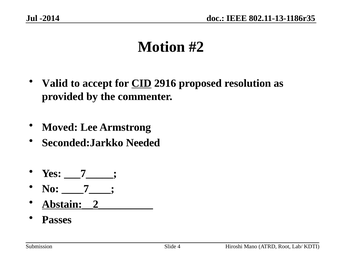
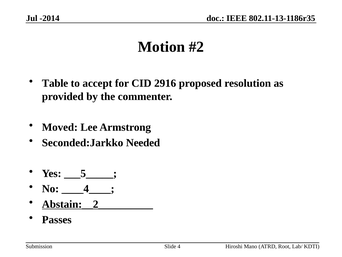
Valid: Valid -> Table
CID underline: present -> none
___7_____: ___7_____ -> ___5_____
____7____: ____7____ -> ____4____
